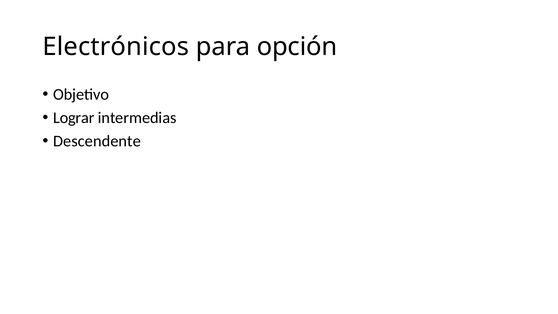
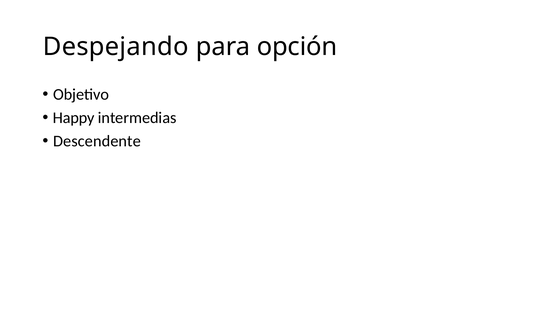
Electrónicos: Electrónicos -> Despejando
Lograr: Lograr -> Happy
